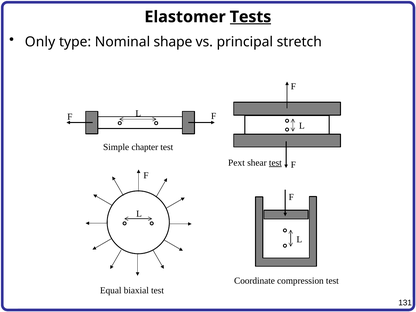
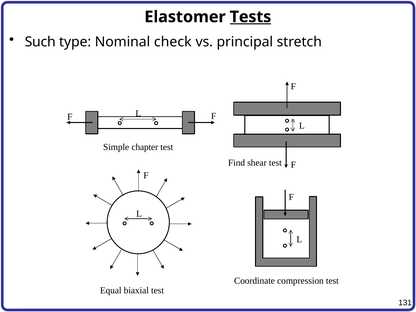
Only: Only -> Such
shape: shape -> check
Pext: Pext -> Find
test at (275, 163) underline: present -> none
